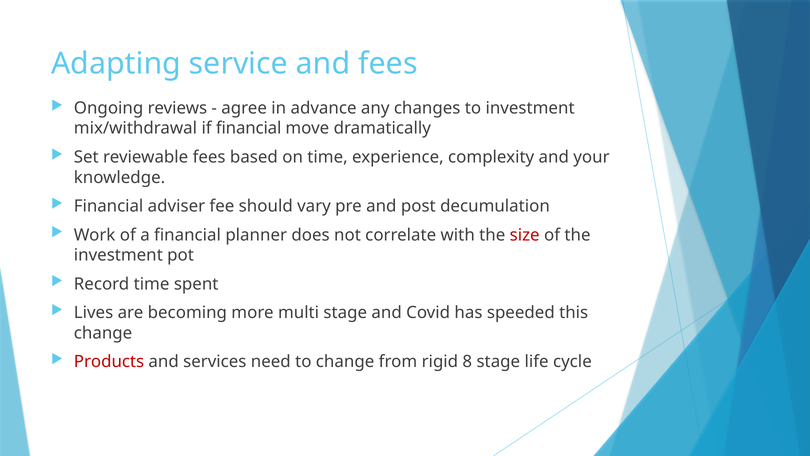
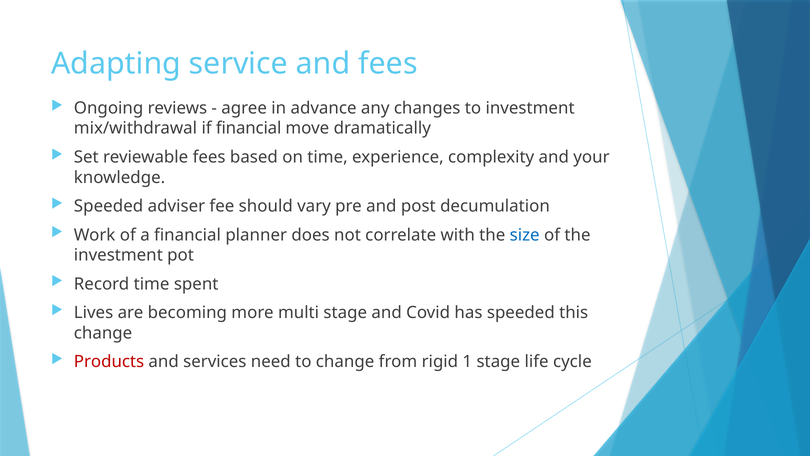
Financial at (109, 206): Financial -> Speeded
size colour: red -> blue
8: 8 -> 1
